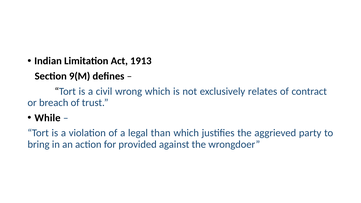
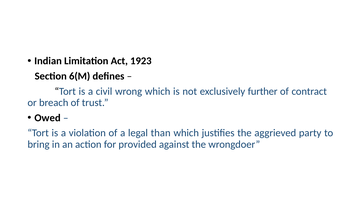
1913: 1913 -> 1923
9(M: 9(M -> 6(M
relates: relates -> further
While: While -> Owed
